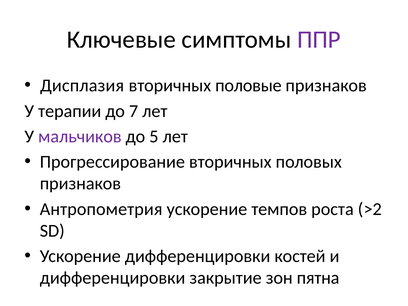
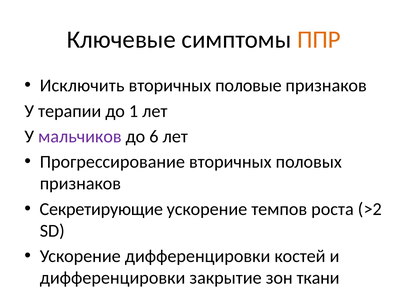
ППР colour: purple -> orange
Дисплазия: Дисплазия -> Исключить
7: 7 -> 1
5: 5 -> 6
Антропометрия: Антропометрия -> Секретирующие
пятна: пятна -> ткани
